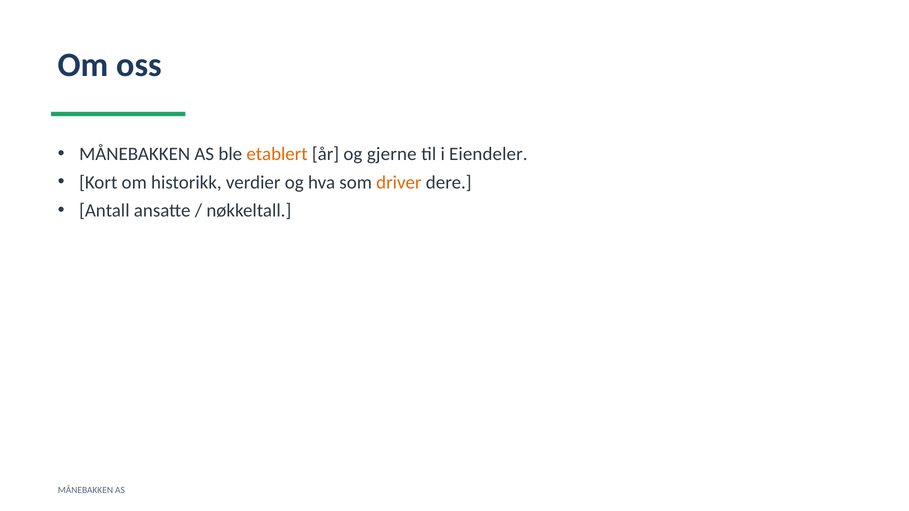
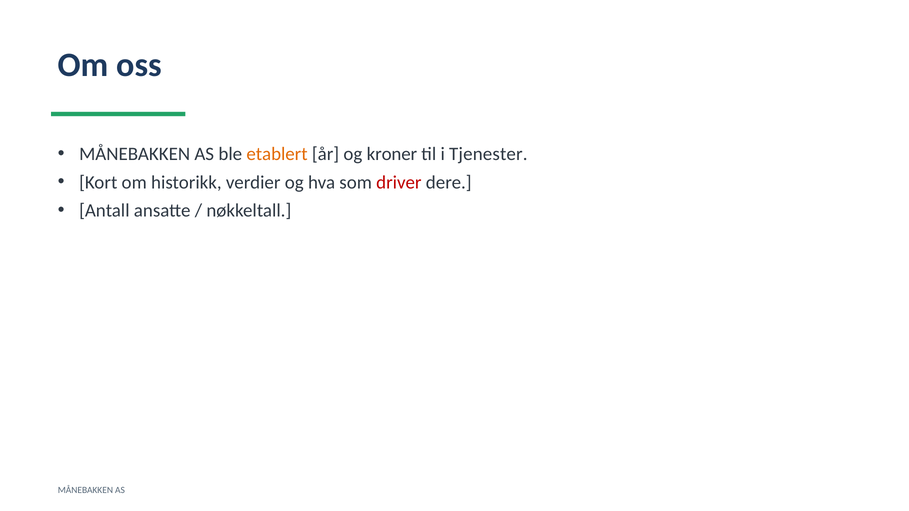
gjerne: gjerne -> kroner
Eiendeler: Eiendeler -> Tjenester
driver colour: orange -> red
